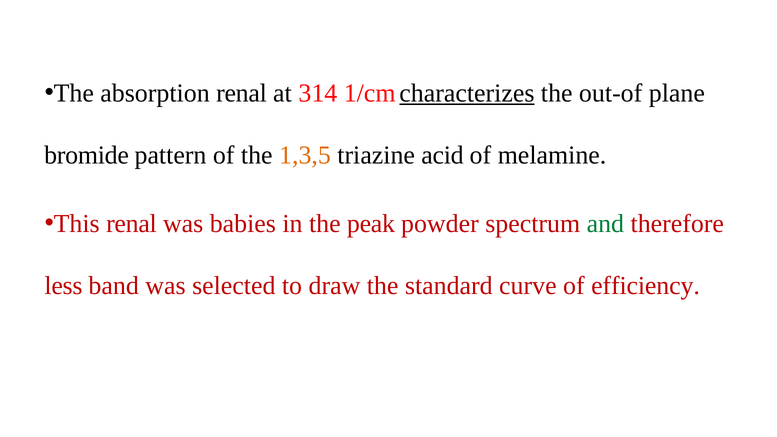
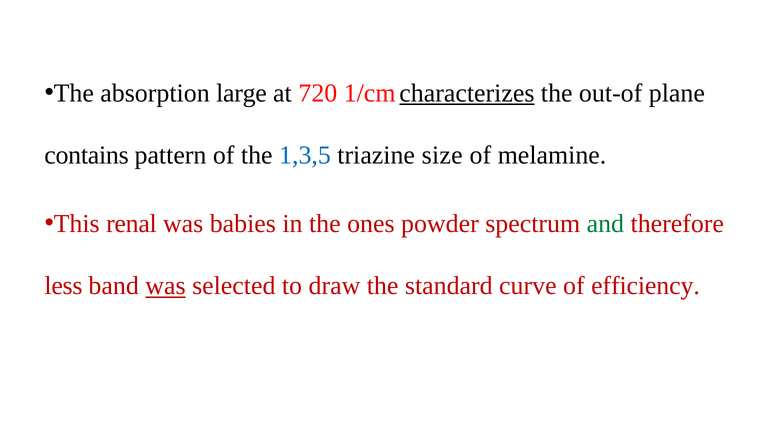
absorption renal: renal -> large
314: 314 -> 720
bromide: bromide -> contains
1,3,5 colour: orange -> blue
acid: acid -> size
peak: peak -> ones
was at (165, 286) underline: none -> present
